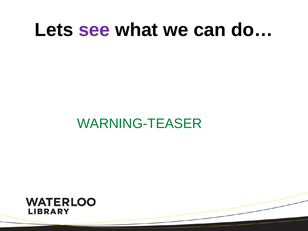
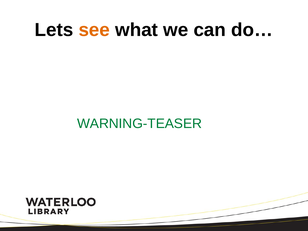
see colour: purple -> orange
